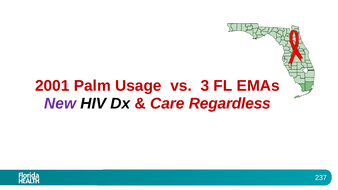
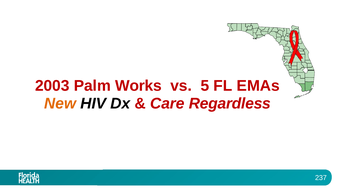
2001: 2001 -> 2003
Usage: Usage -> Works
3: 3 -> 5
New colour: purple -> orange
